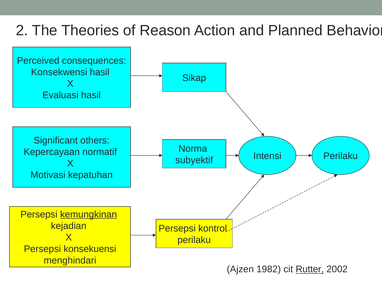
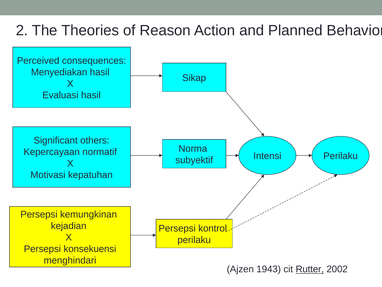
Konsekwensi: Konsekwensi -> Menyediakan
kemungkinan underline: present -> none
1982: 1982 -> 1943
